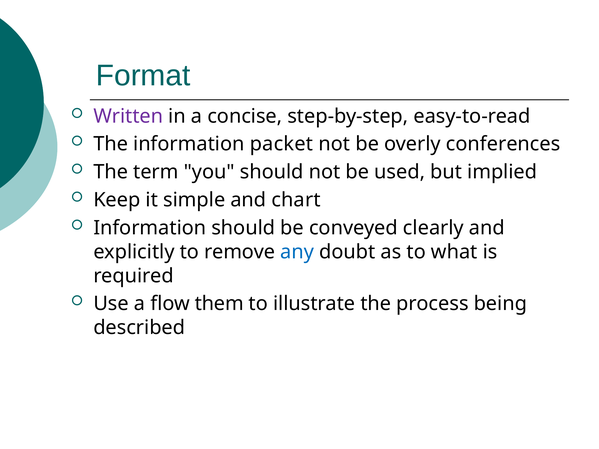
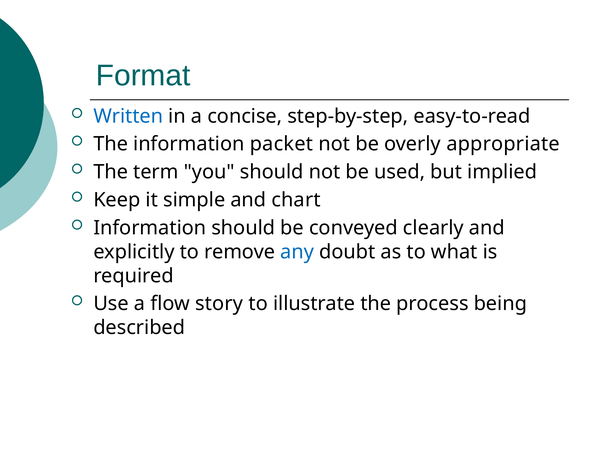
Written colour: purple -> blue
conferences: conferences -> appropriate
them: them -> story
